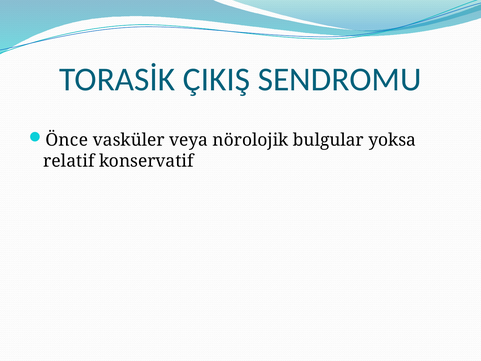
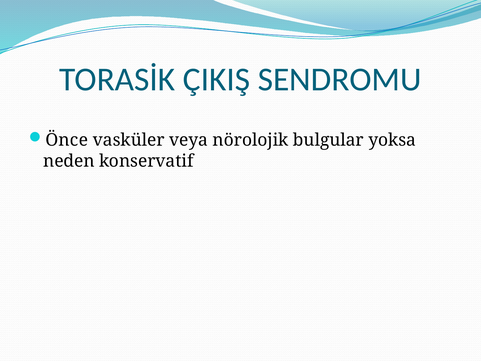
relatif: relatif -> neden
